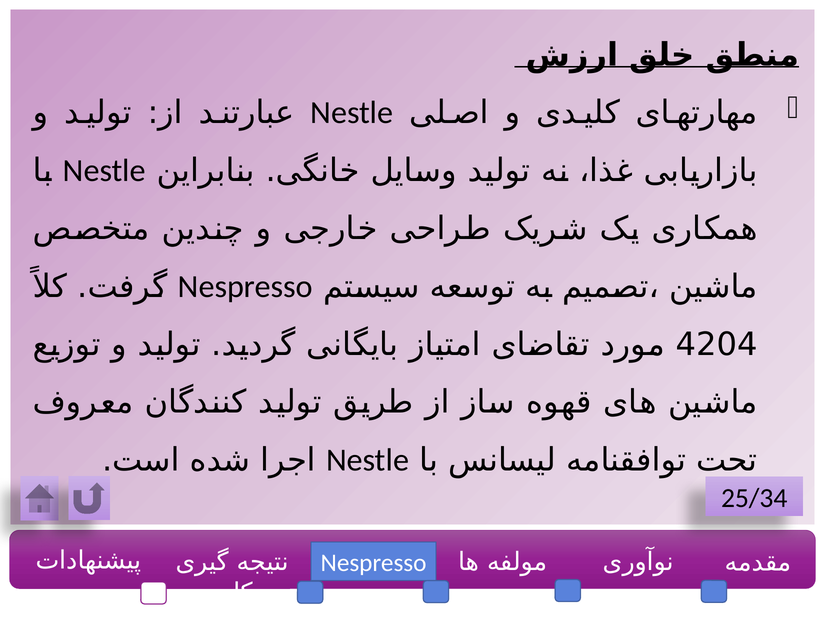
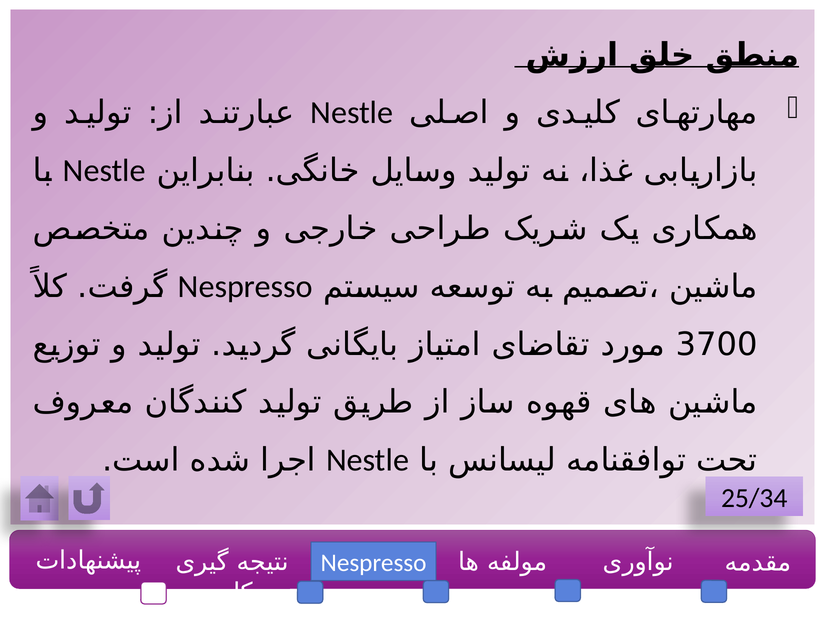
4204: 4204 -> 3700
